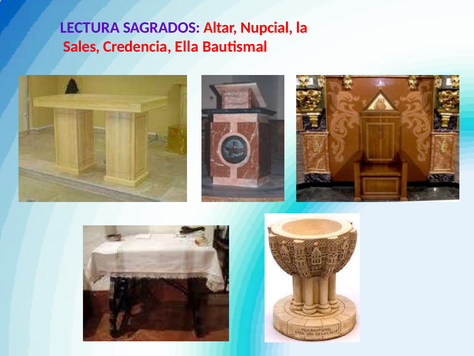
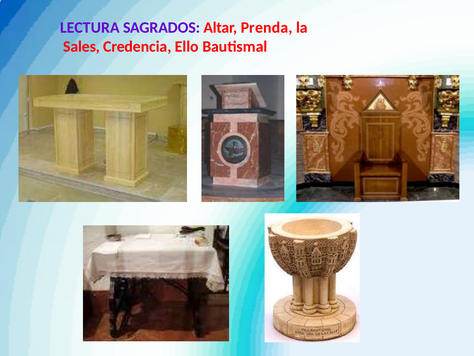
Nupcial: Nupcial -> Prenda
Ella: Ella -> Ello
